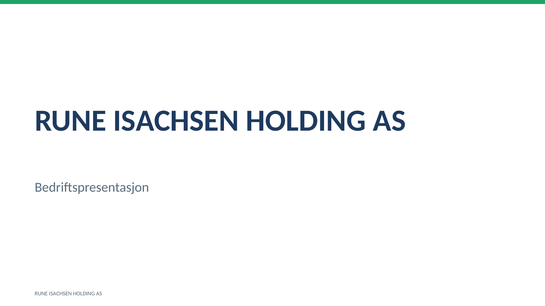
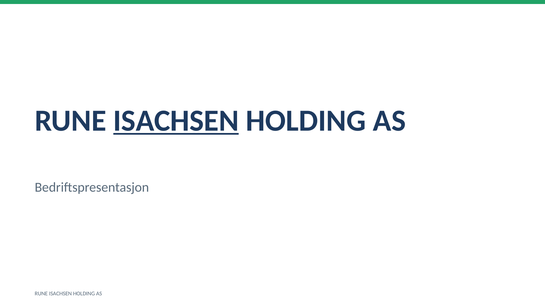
ISACHSEN at (176, 121) underline: none -> present
